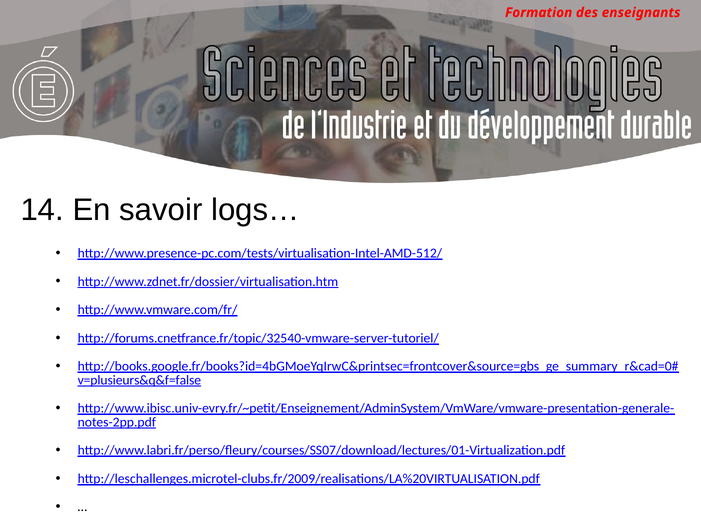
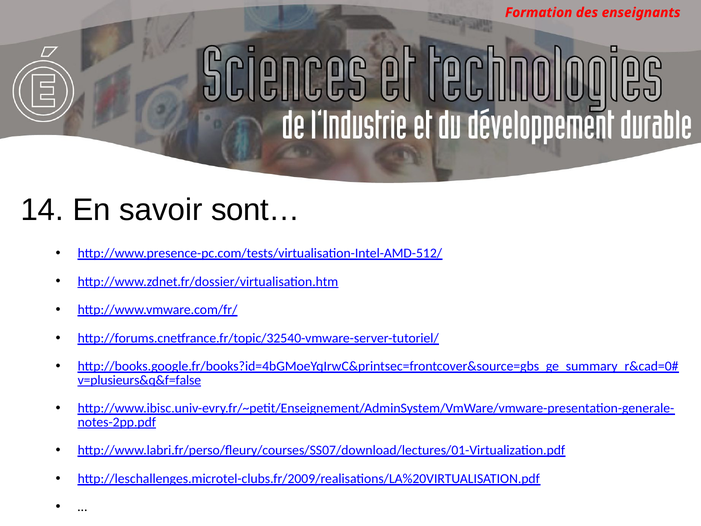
logs…: logs… -> sont…
